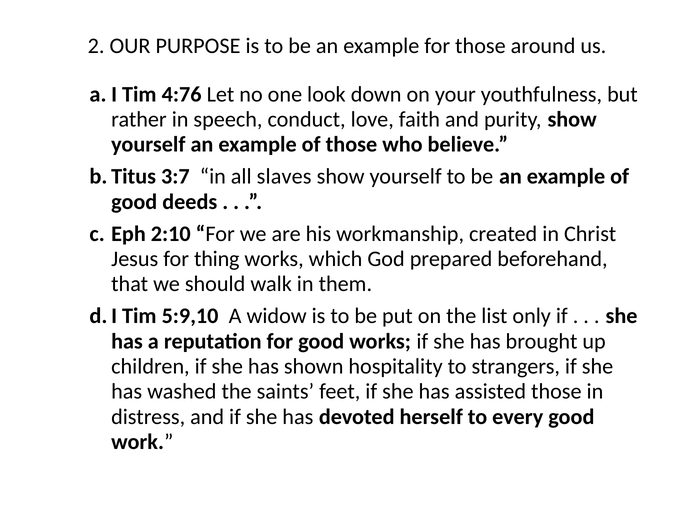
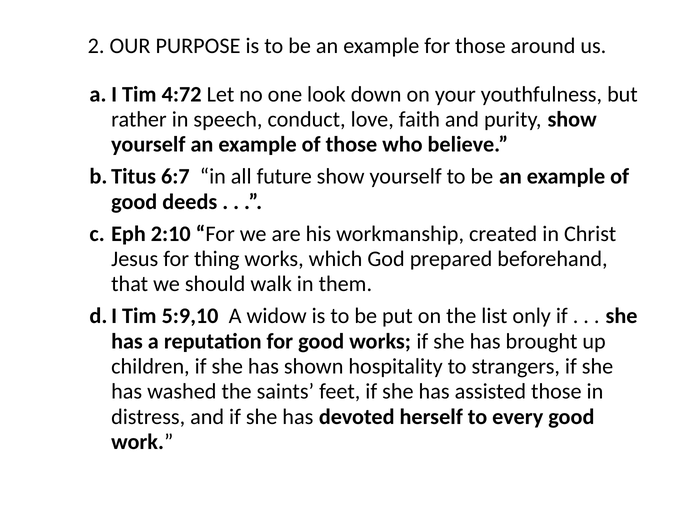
4:76: 4:76 -> 4:72
3:7: 3:7 -> 6:7
slaves: slaves -> future
